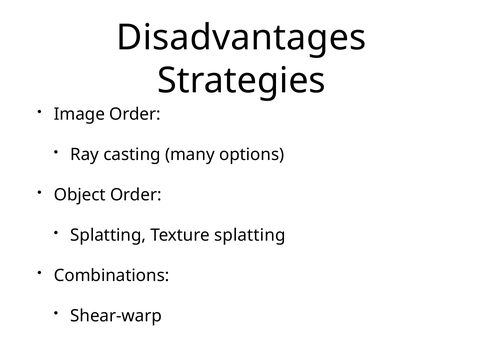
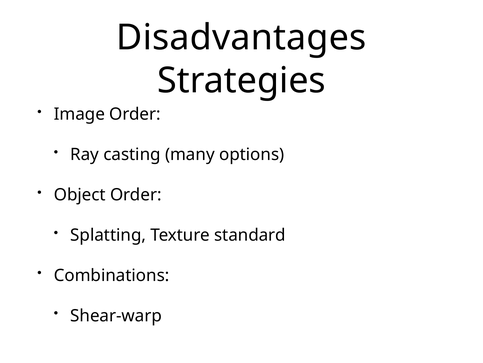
Texture splatting: splatting -> standard
